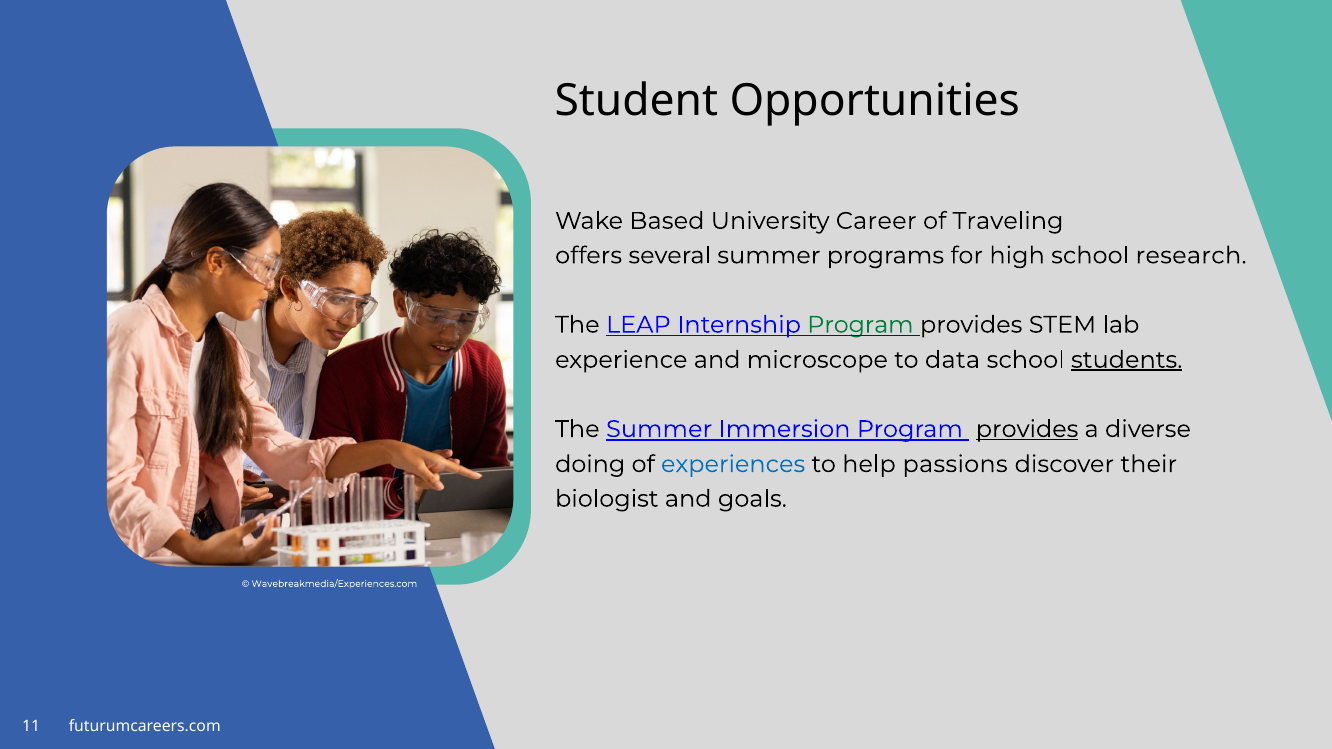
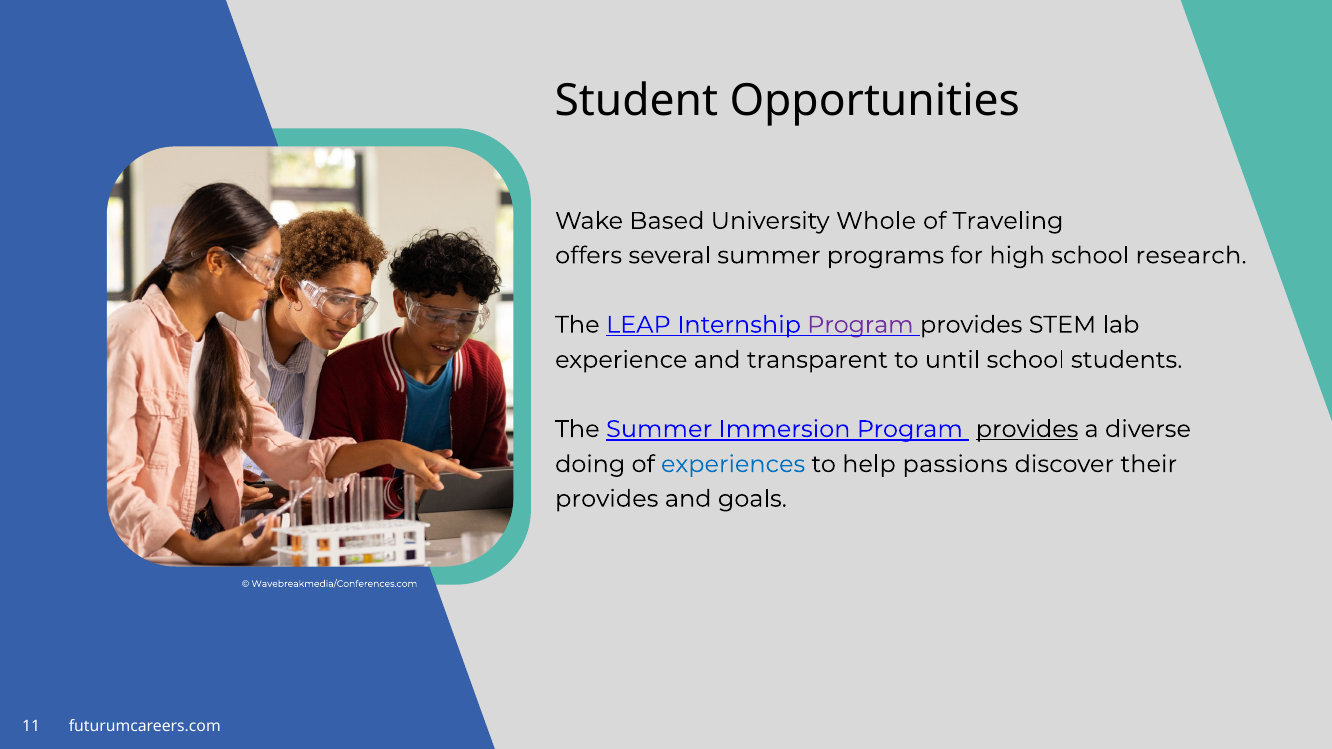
Career: Career -> Whole
Program at (860, 325) colour: green -> purple
microscope: microscope -> transparent
data: data -> until
students underline: present -> none
biologist at (607, 499): biologist -> provides
Wavebreakmedia/Experiences.com: Wavebreakmedia/Experiences.com -> Wavebreakmedia/Conferences.com
